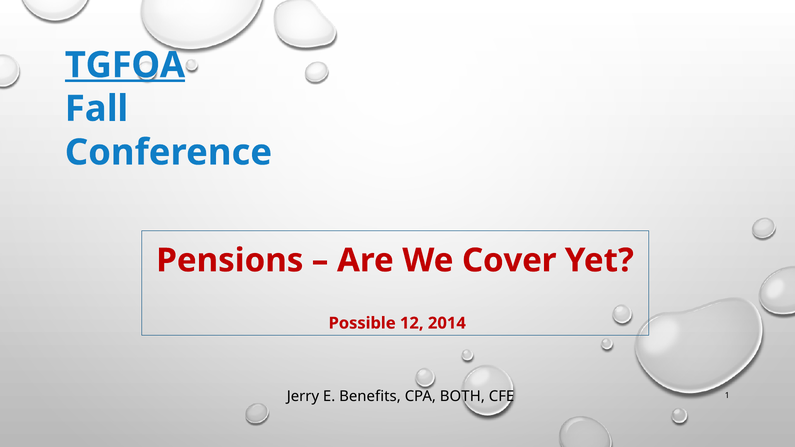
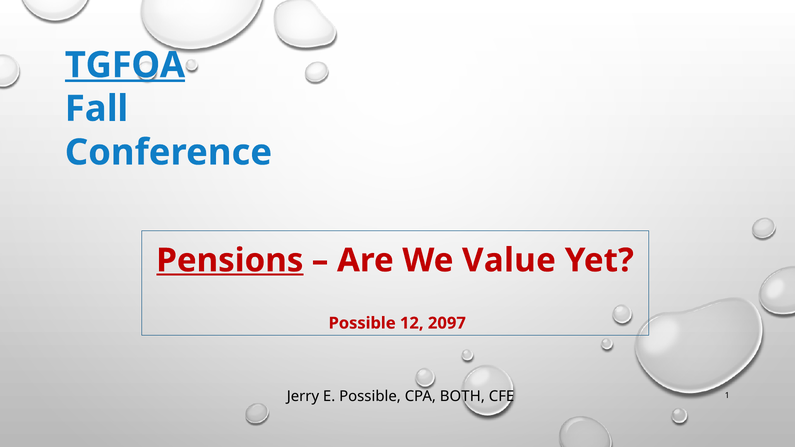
Pensions underline: none -> present
Cover: Cover -> Value
2014: 2014 -> 2097
E Benefits: Benefits -> Possible
